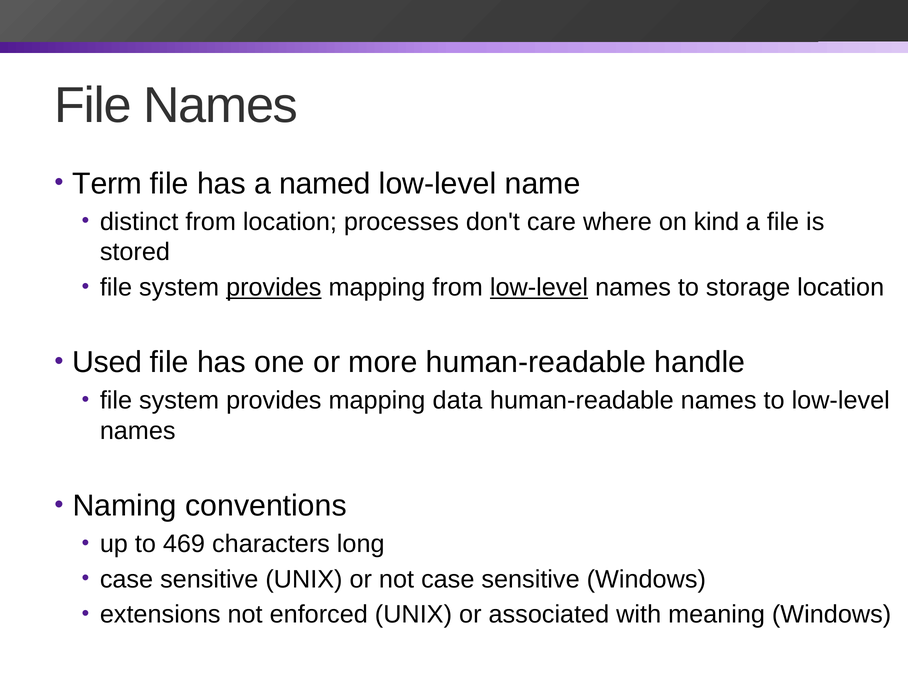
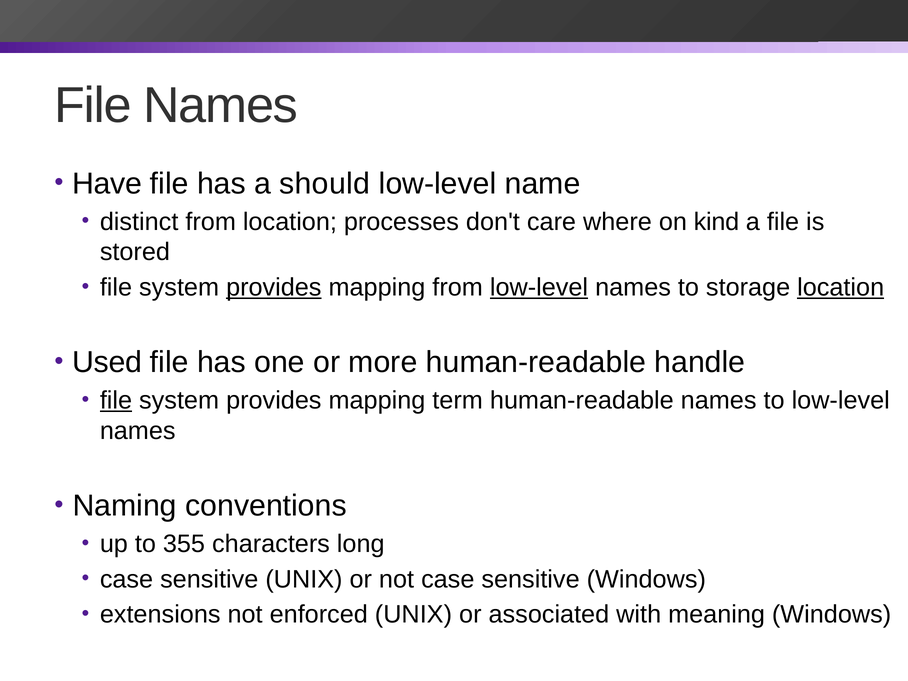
Term: Term -> Have
named: named -> should
location at (841, 287) underline: none -> present
file at (116, 400) underline: none -> present
data: data -> term
469: 469 -> 355
